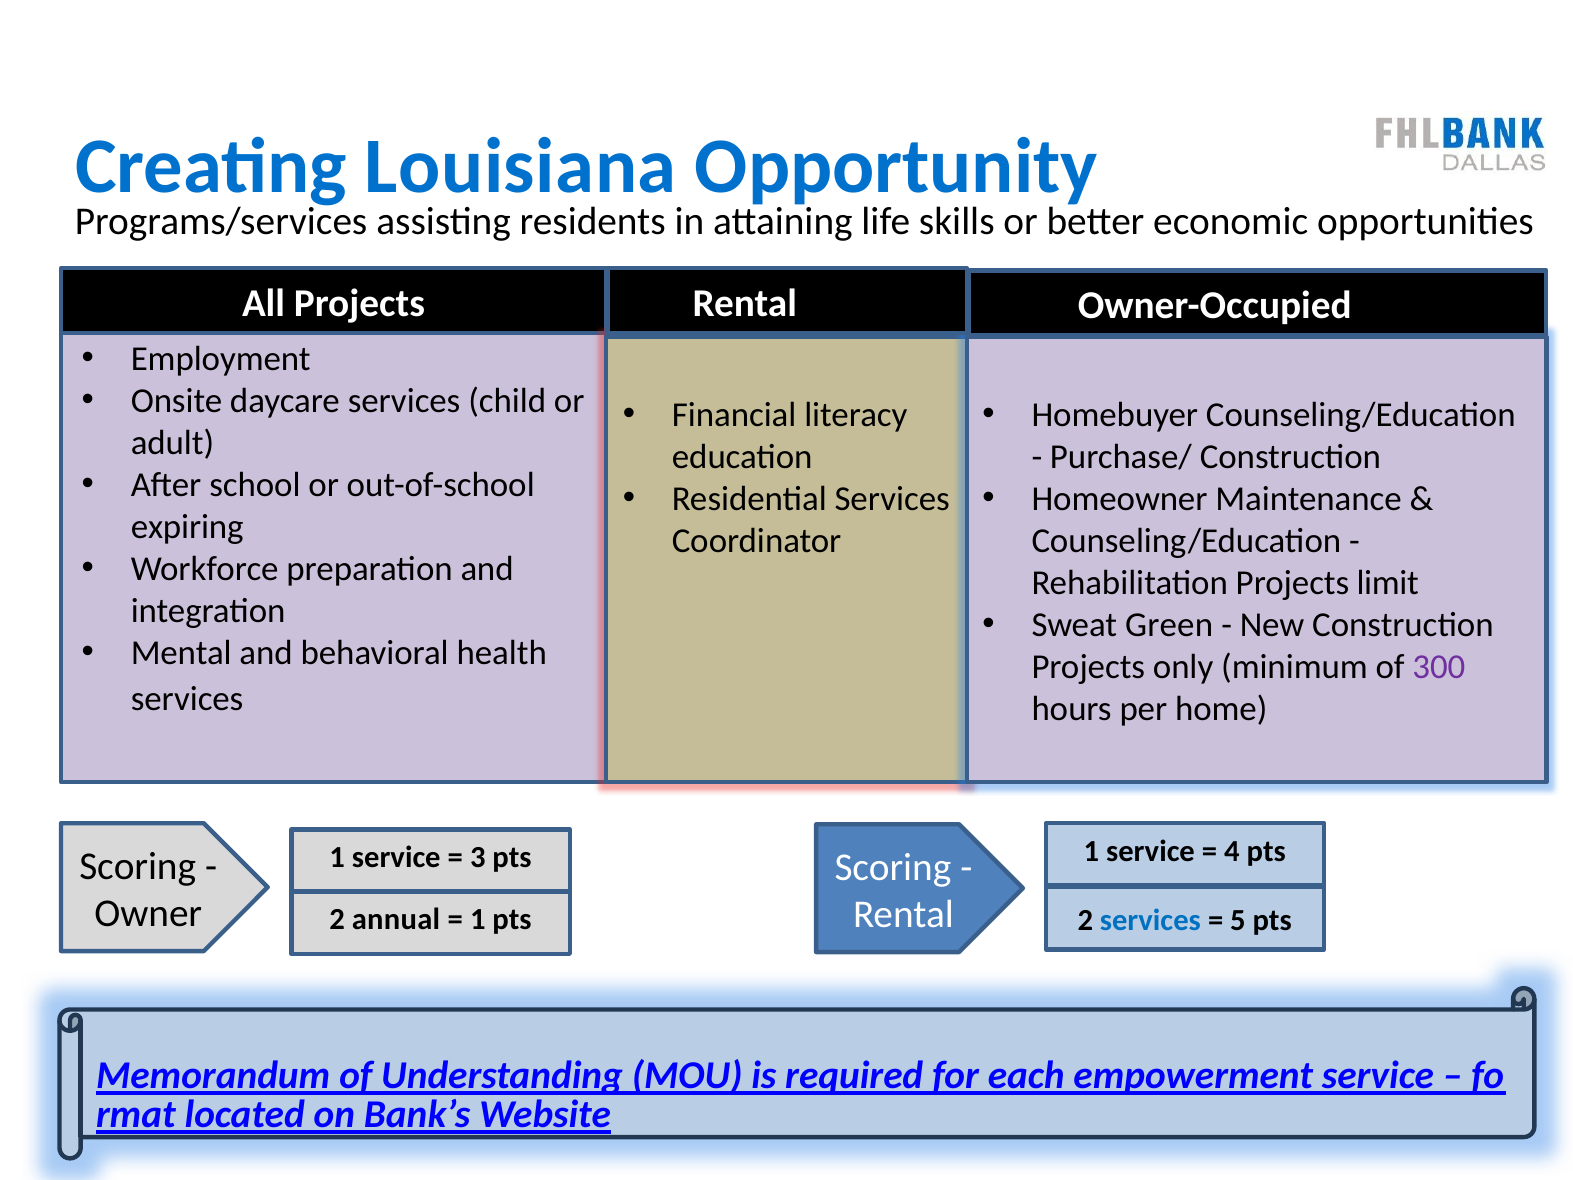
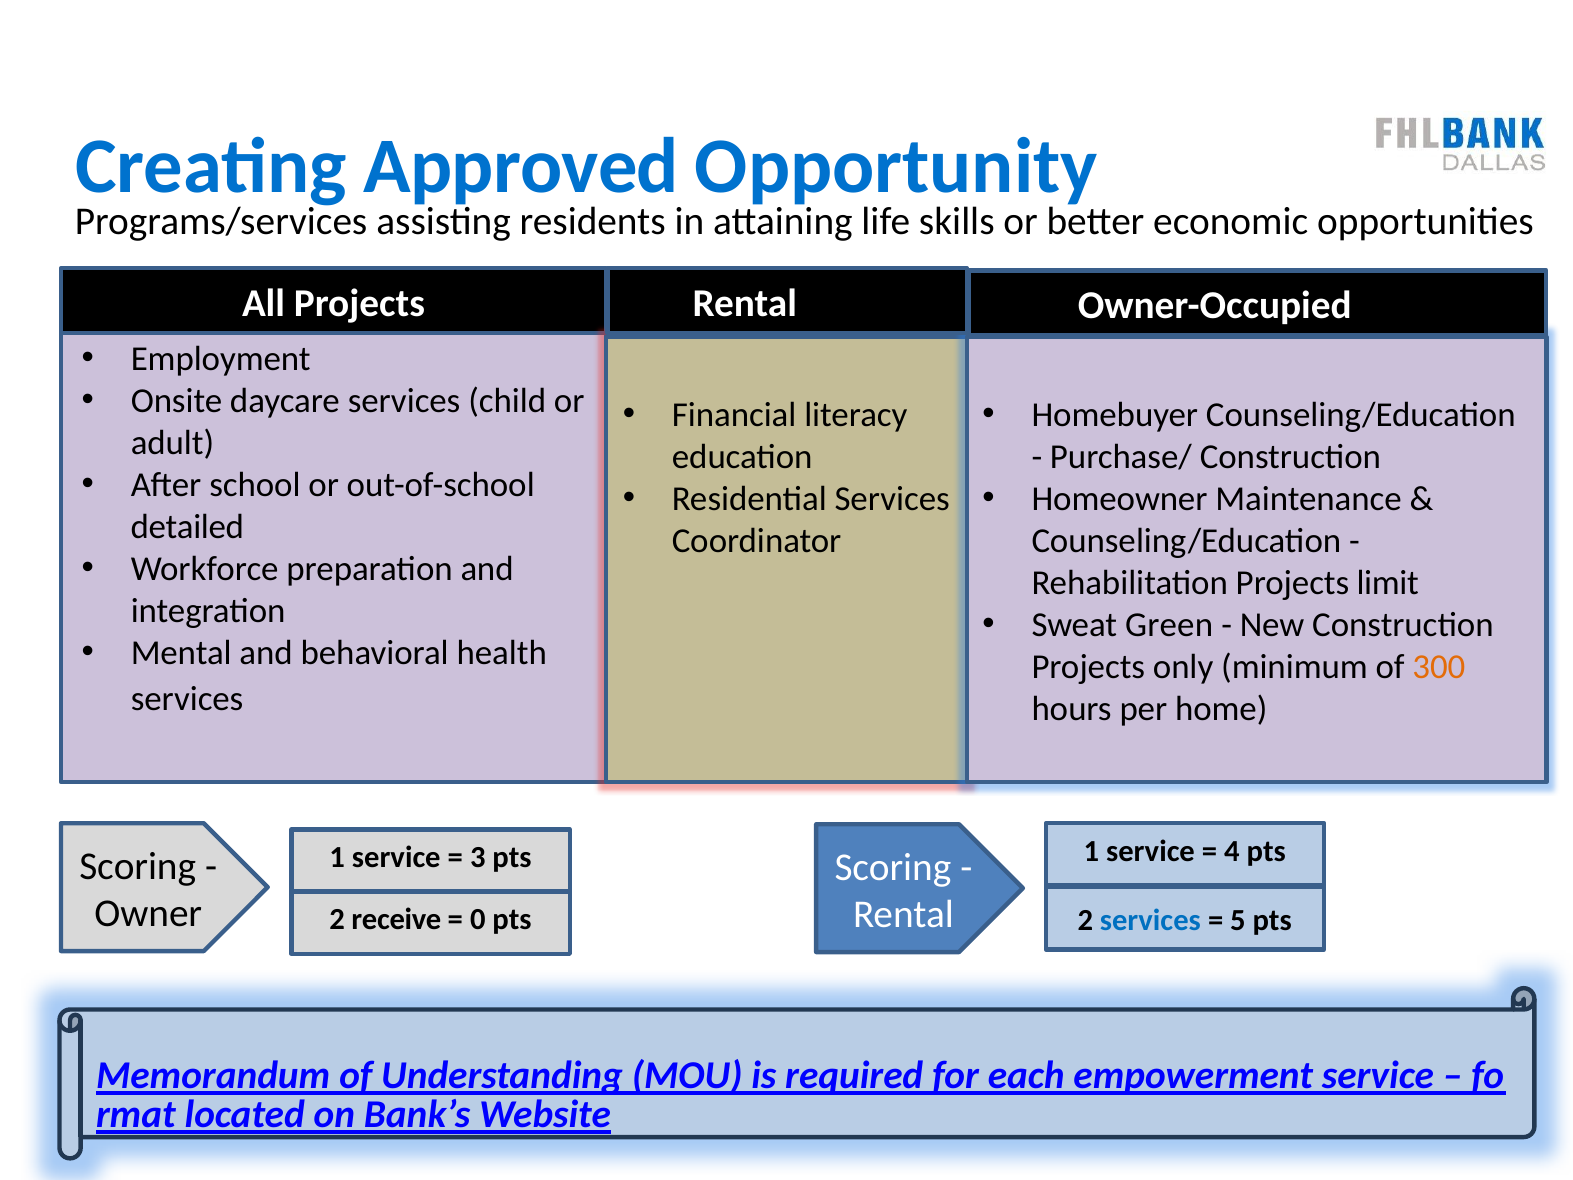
Louisiana: Louisiana -> Approved
expiring: expiring -> detailed
300 colour: purple -> orange
annual: annual -> receive
1 at (478, 919): 1 -> 0
